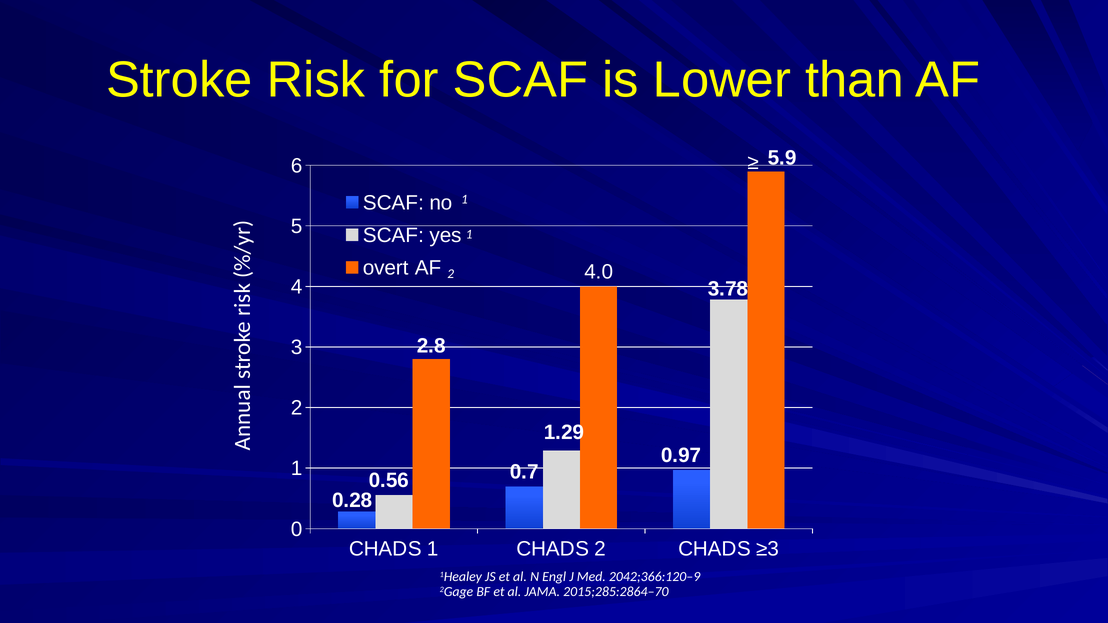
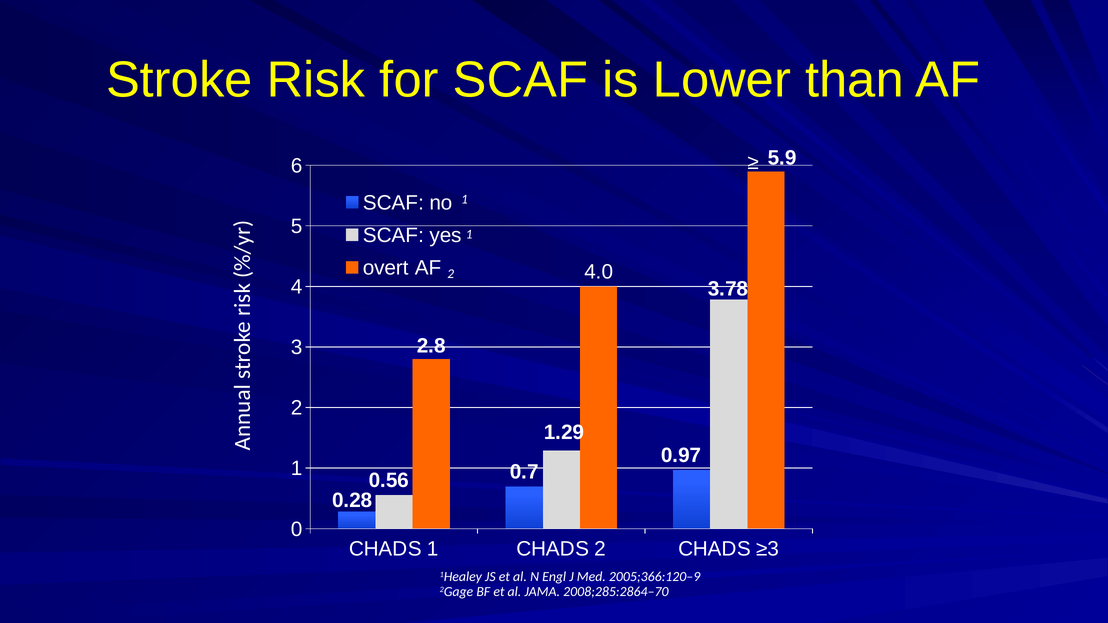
2042;366:120–9: 2042;366:120–9 -> 2005;366:120–9
2015;285:2864–70: 2015;285:2864–70 -> 2008;285:2864–70
